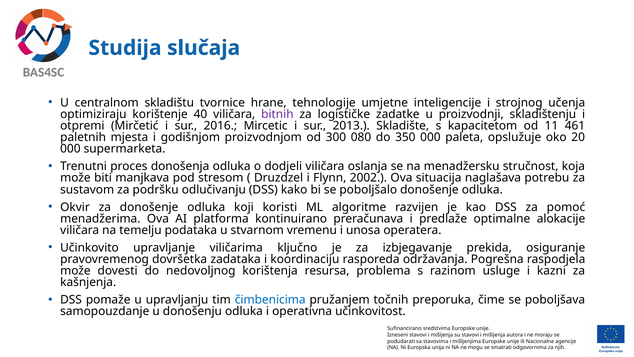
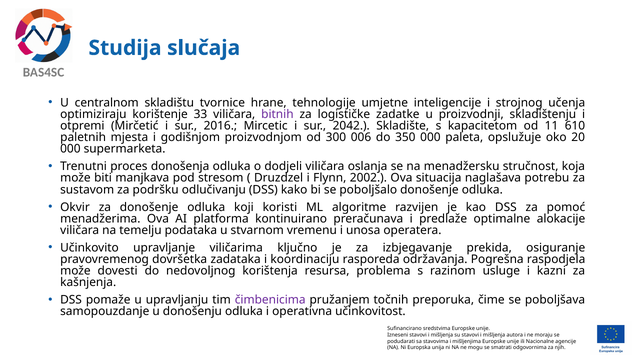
40: 40 -> 33
2013: 2013 -> 2042
461: 461 -> 610
080: 080 -> 006
čimbenicima colour: blue -> purple
